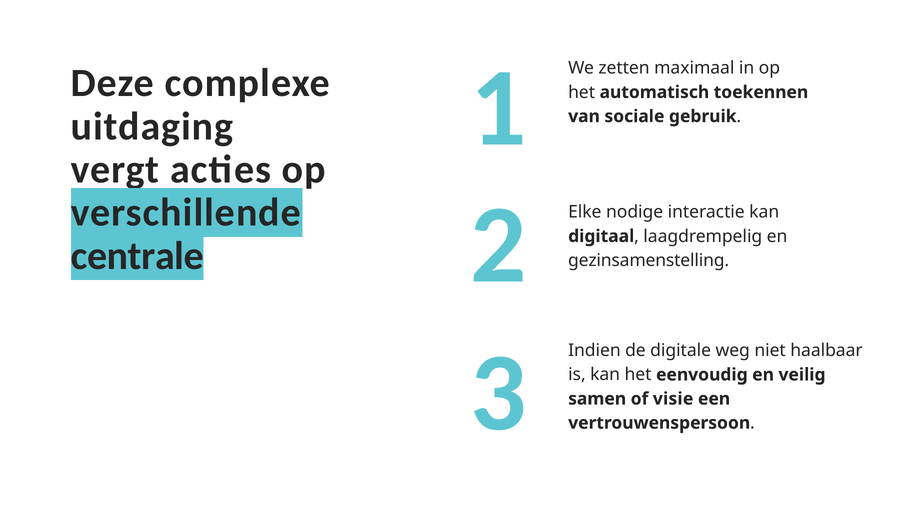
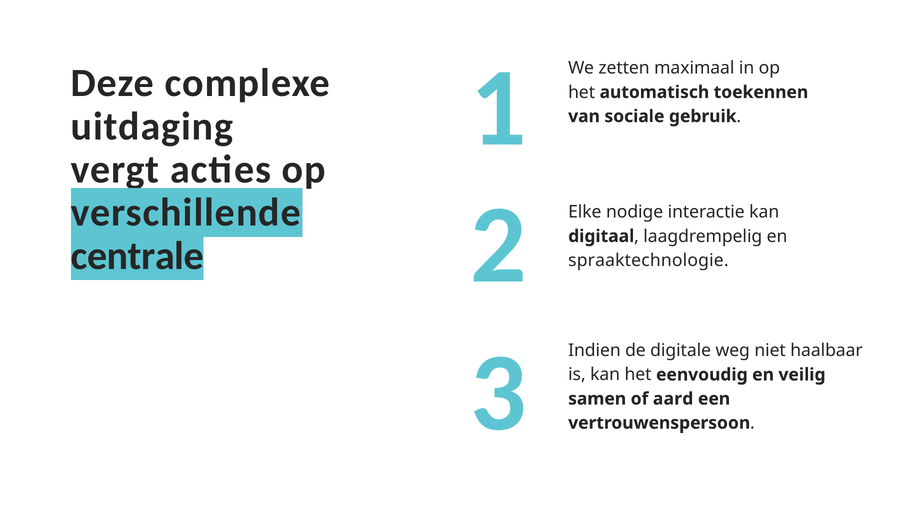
gezinsamenstelling: gezinsamenstelling -> spraaktechnologie
visie: visie -> aard
